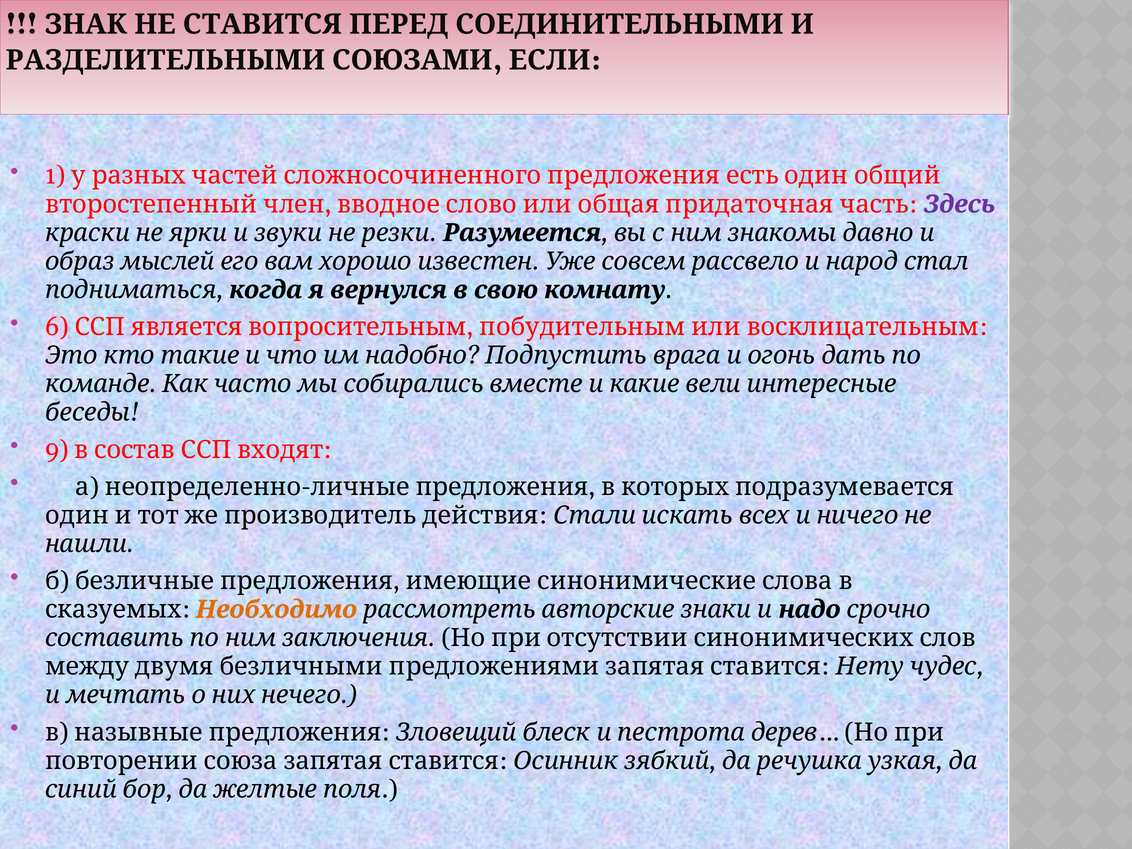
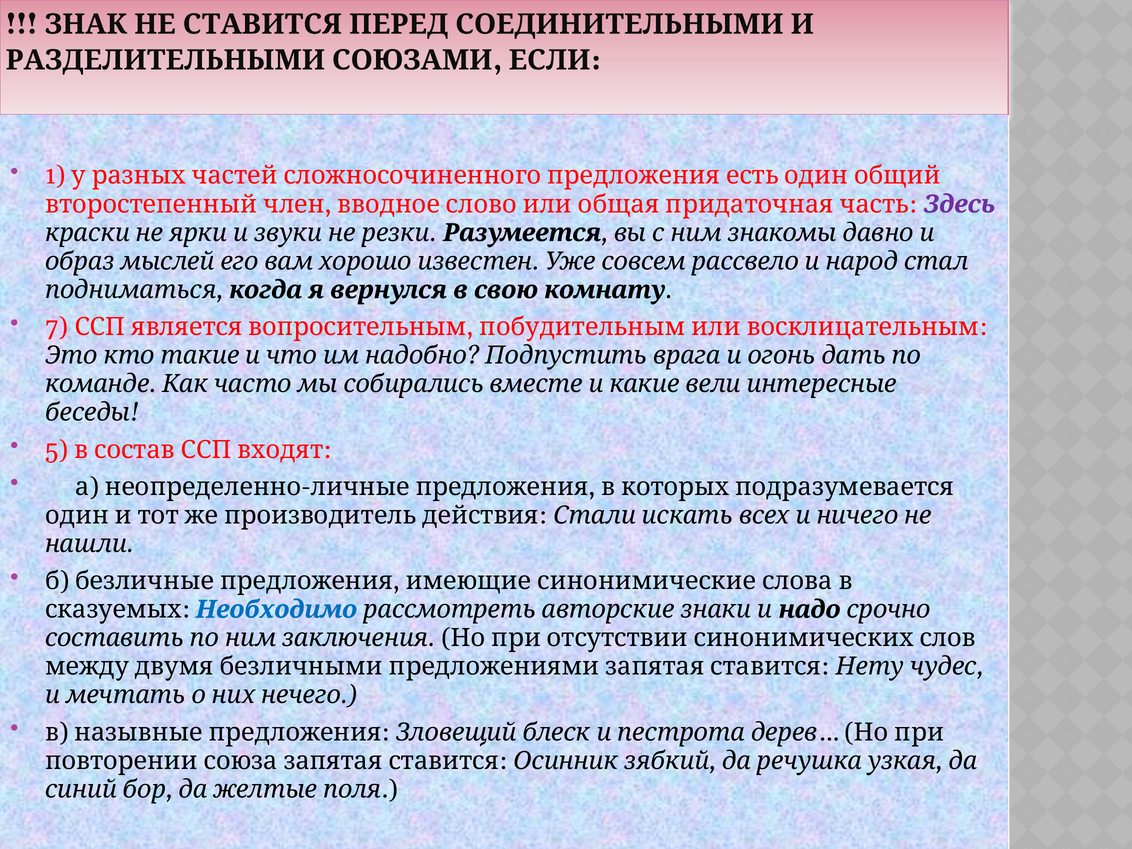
6: 6 -> 7
9: 9 -> 5
Необходимо colour: orange -> blue
